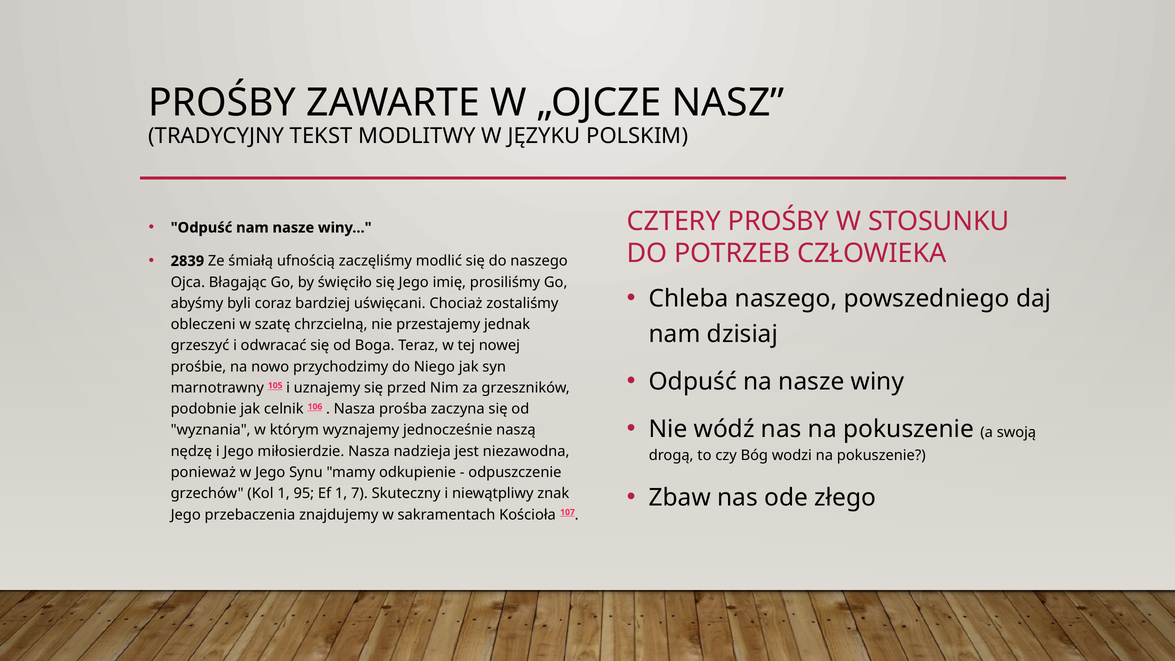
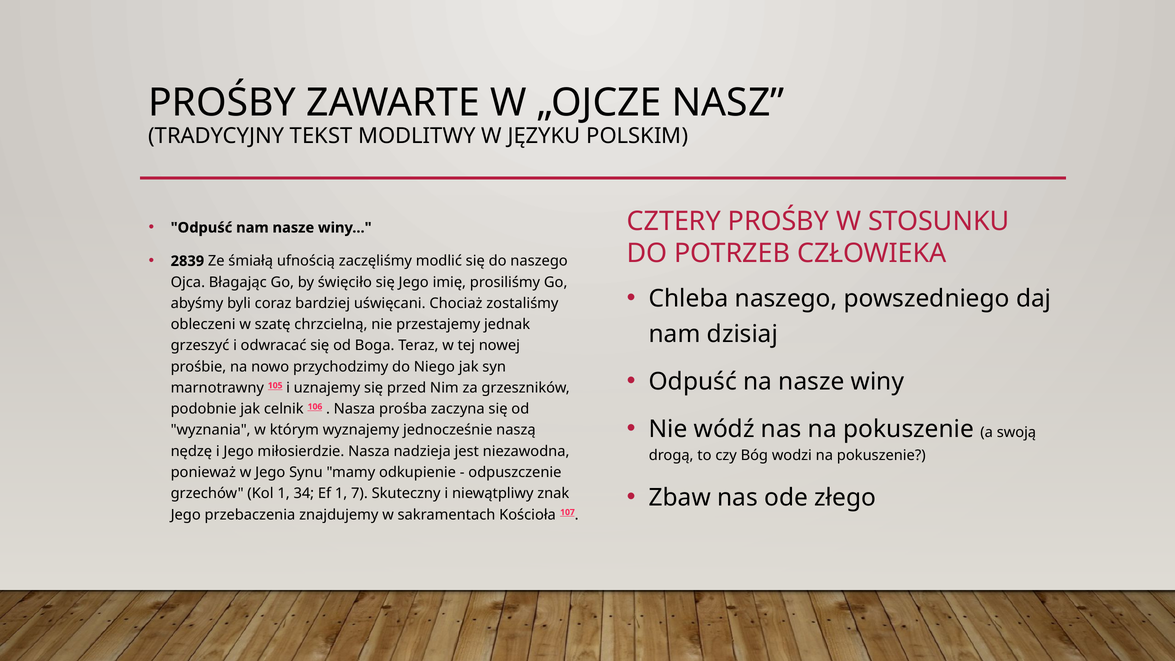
95: 95 -> 34
